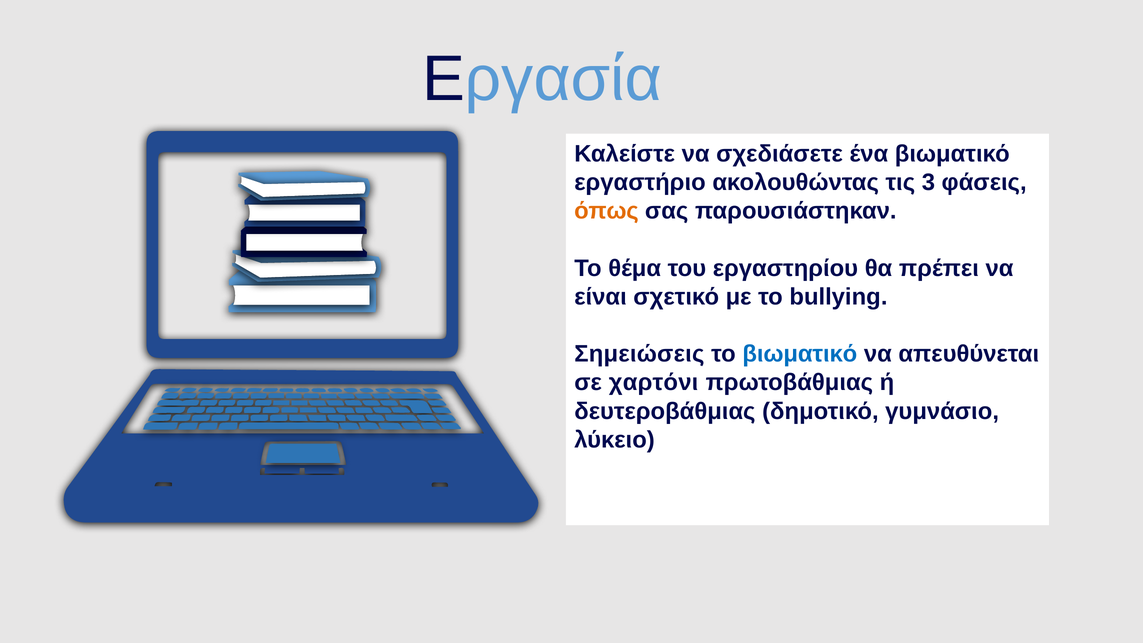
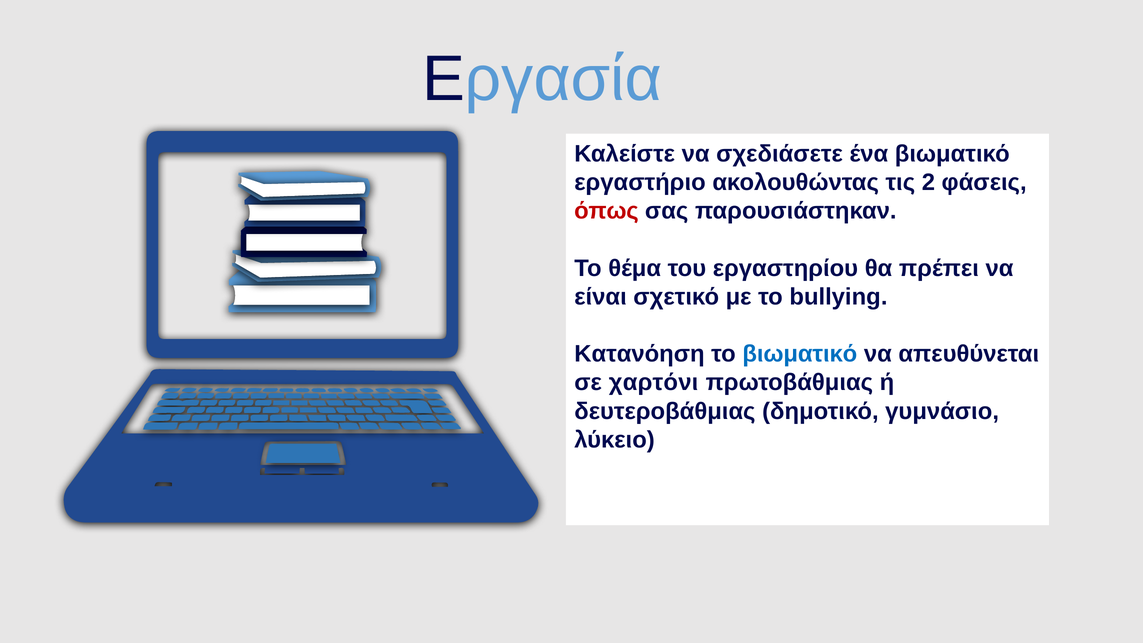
3: 3 -> 2
όπως colour: orange -> red
Σημειώσεις: Σημειώσεις -> Κατανόηση
